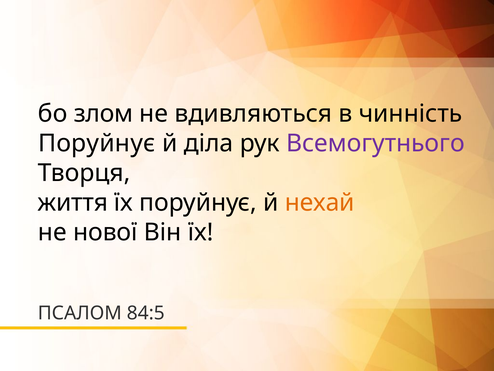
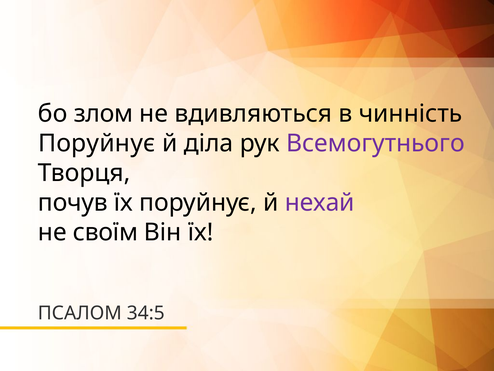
життя: життя -> почув
нехай colour: orange -> purple
нової: нової -> своїм
84:5: 84:5 -> 34:5
